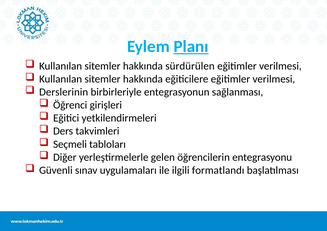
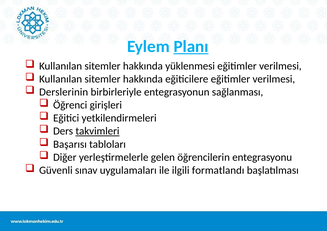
sürdürülen: sürdürülen -> yüklenmesi
takvimleri underline: none -> present
Seçmeli: Seçmeli -> Başarısı
